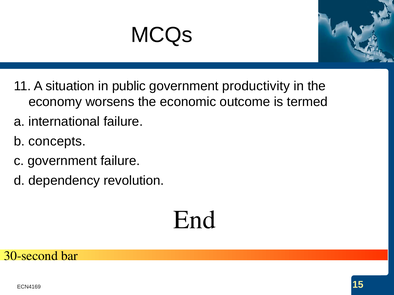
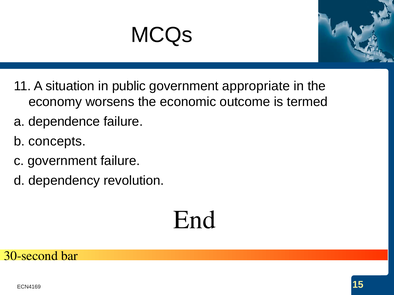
productivity: productivity -> appropriate
international: international -> dependence
